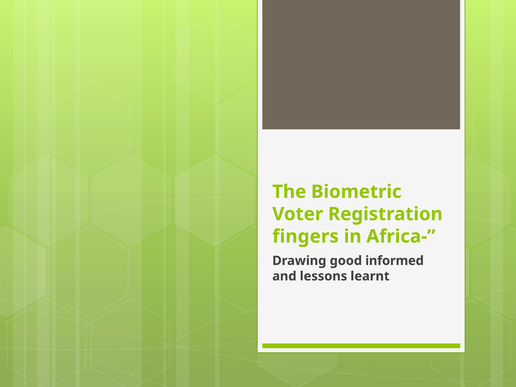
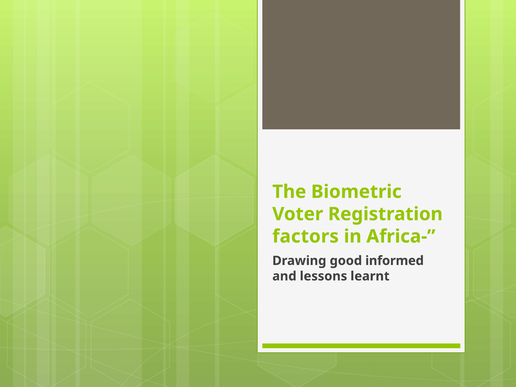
fingers: fingers -> factors
